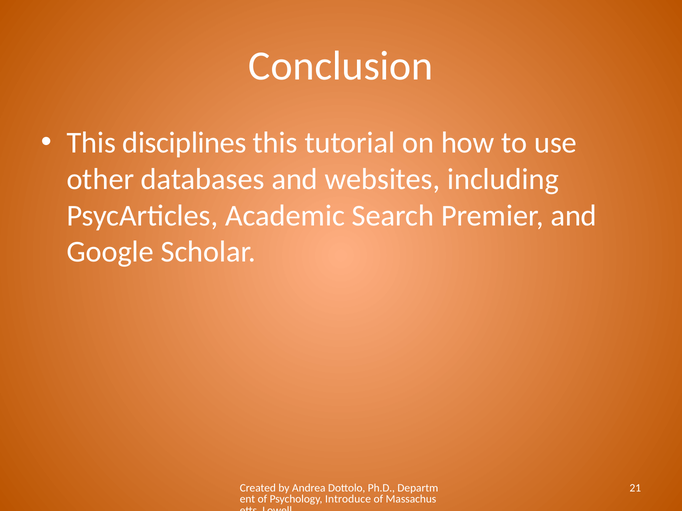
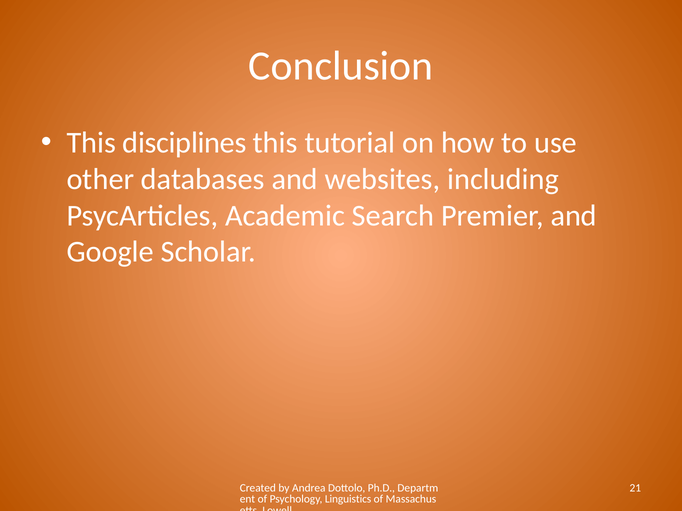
Introduce: Introduce -> Linguistics
